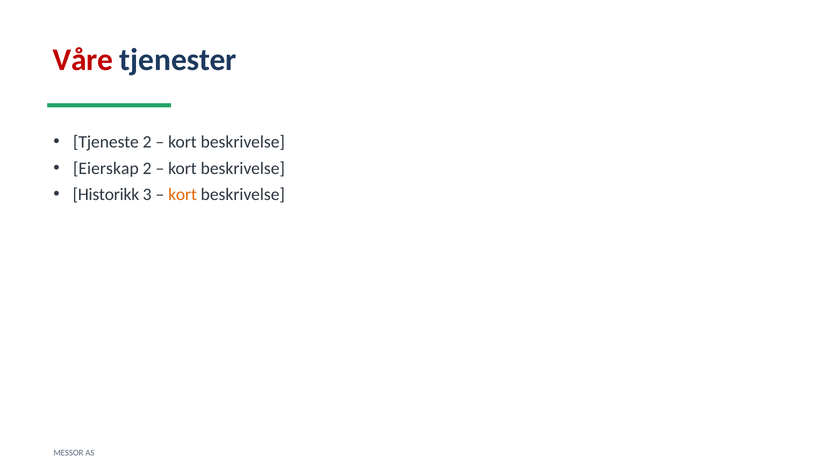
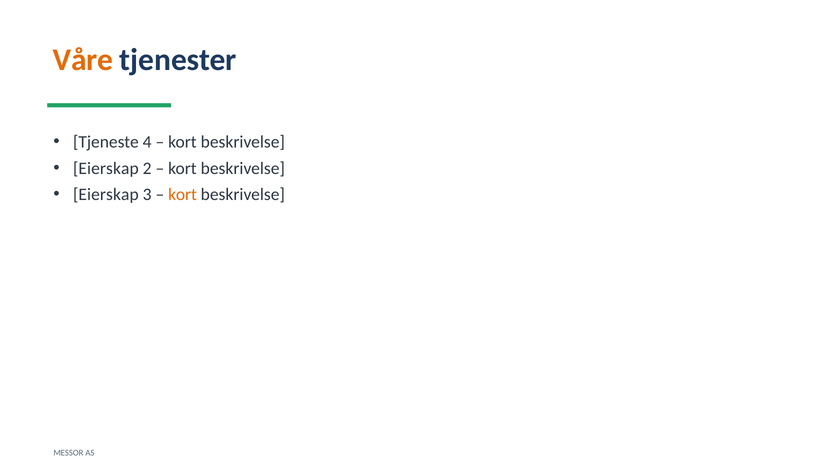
Våre colour: red -> orange
Tjeneste 2: 2 -> 4
Historikk at (106, 195): Historikk -> Eierskap
